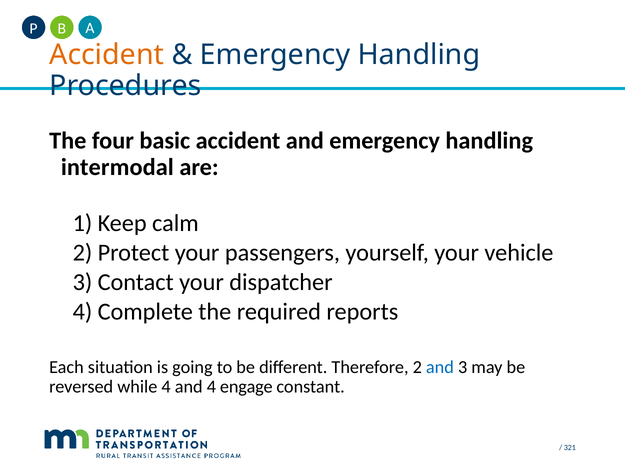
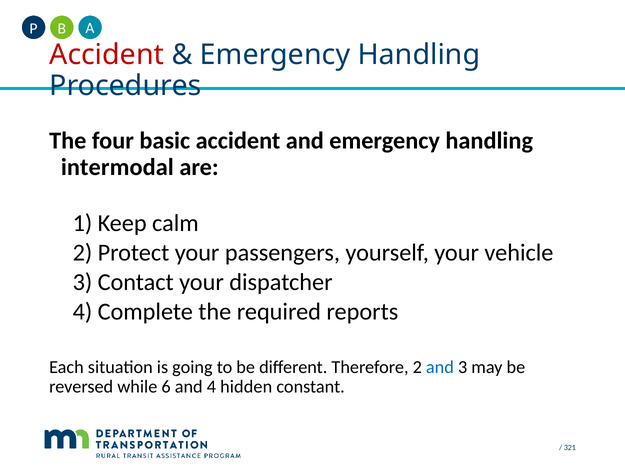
Accident at (107, 55) colour: orange -> red
while 4: 4 -> 6
engage: engage -> hidden
